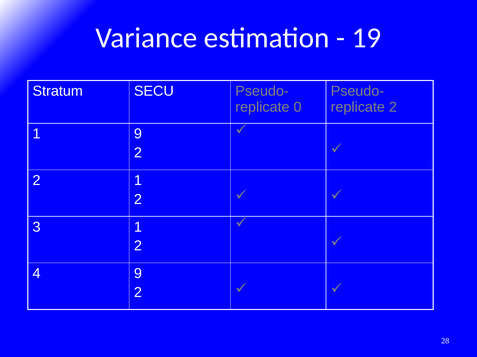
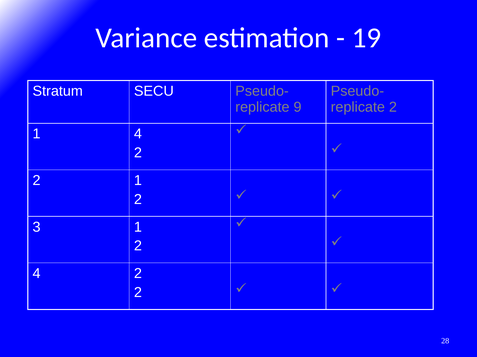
0: 0 -> 9
1 9: 9 -> 4
9 at (138, 274): 9 -> 2
